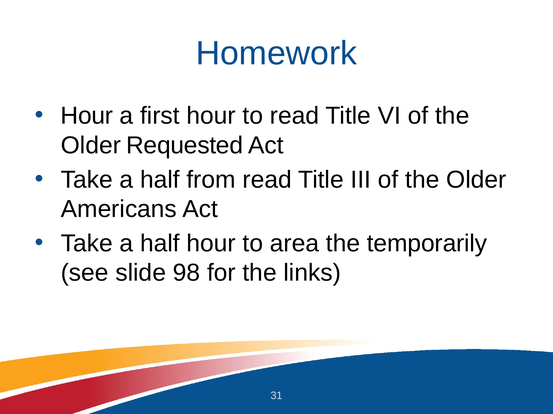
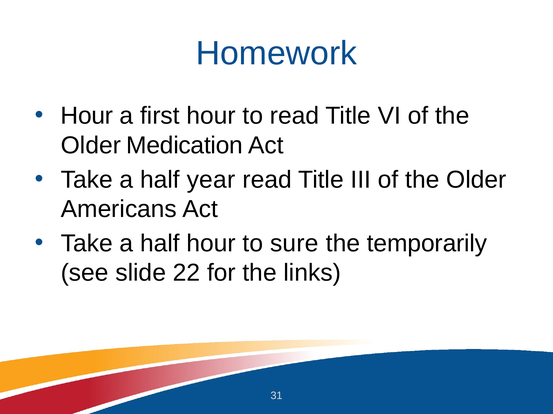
Requested: Requested -> Medication
from: from -> year
area: area -> sure
98: 98 -> 22
